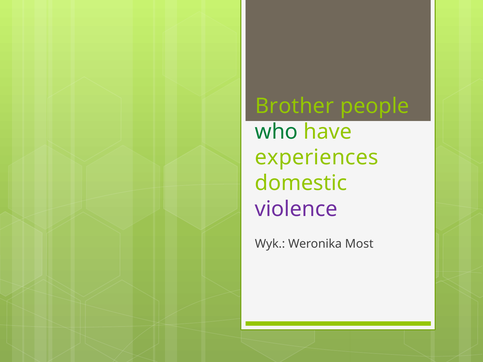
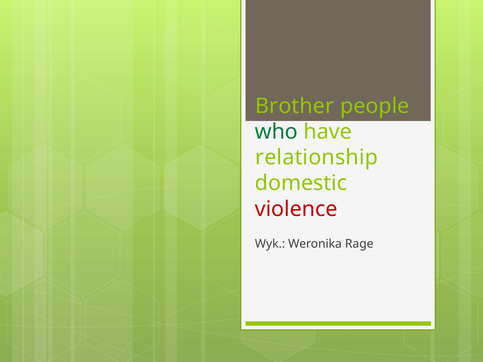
experiences: experiences -> relationship
violence colour: purple -> red
Most: Most -> Rage
